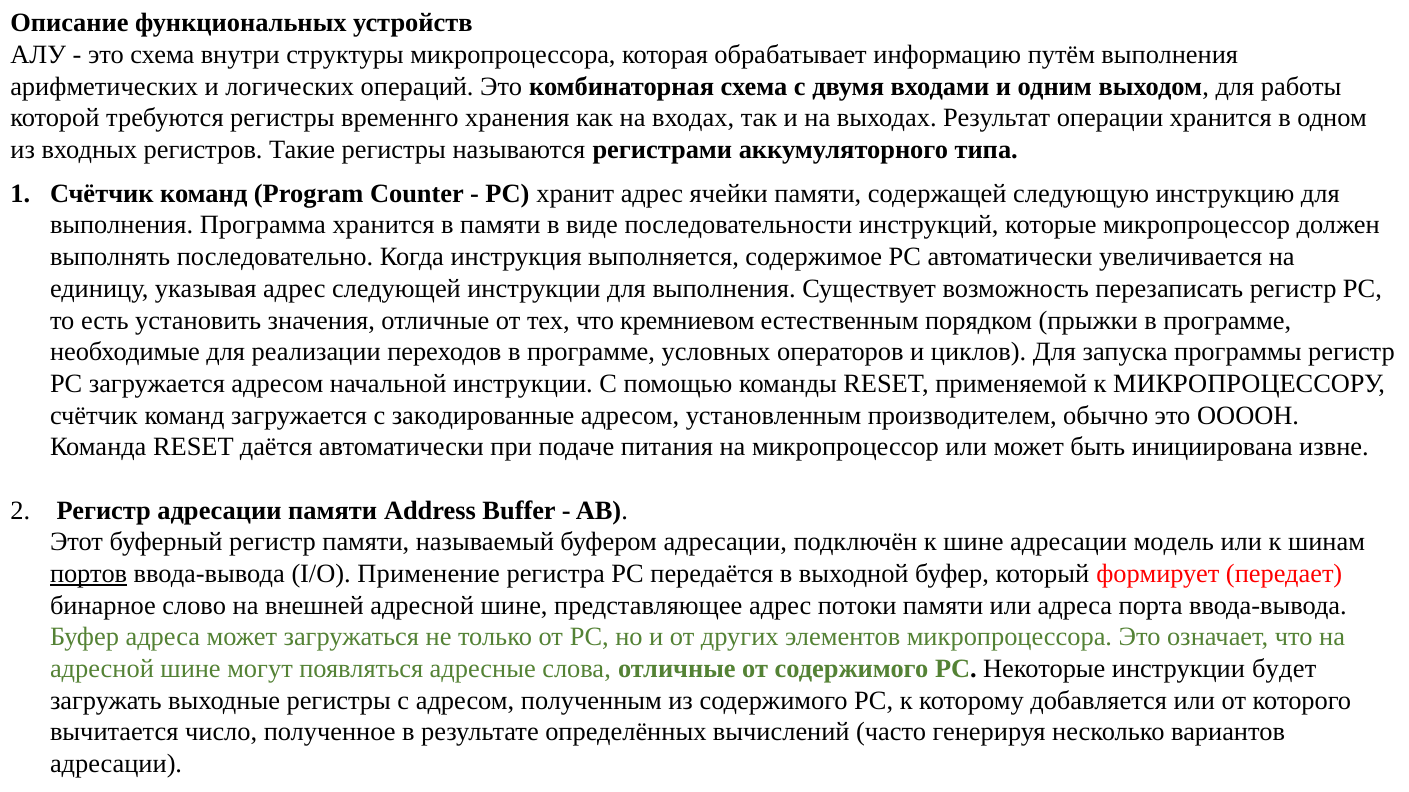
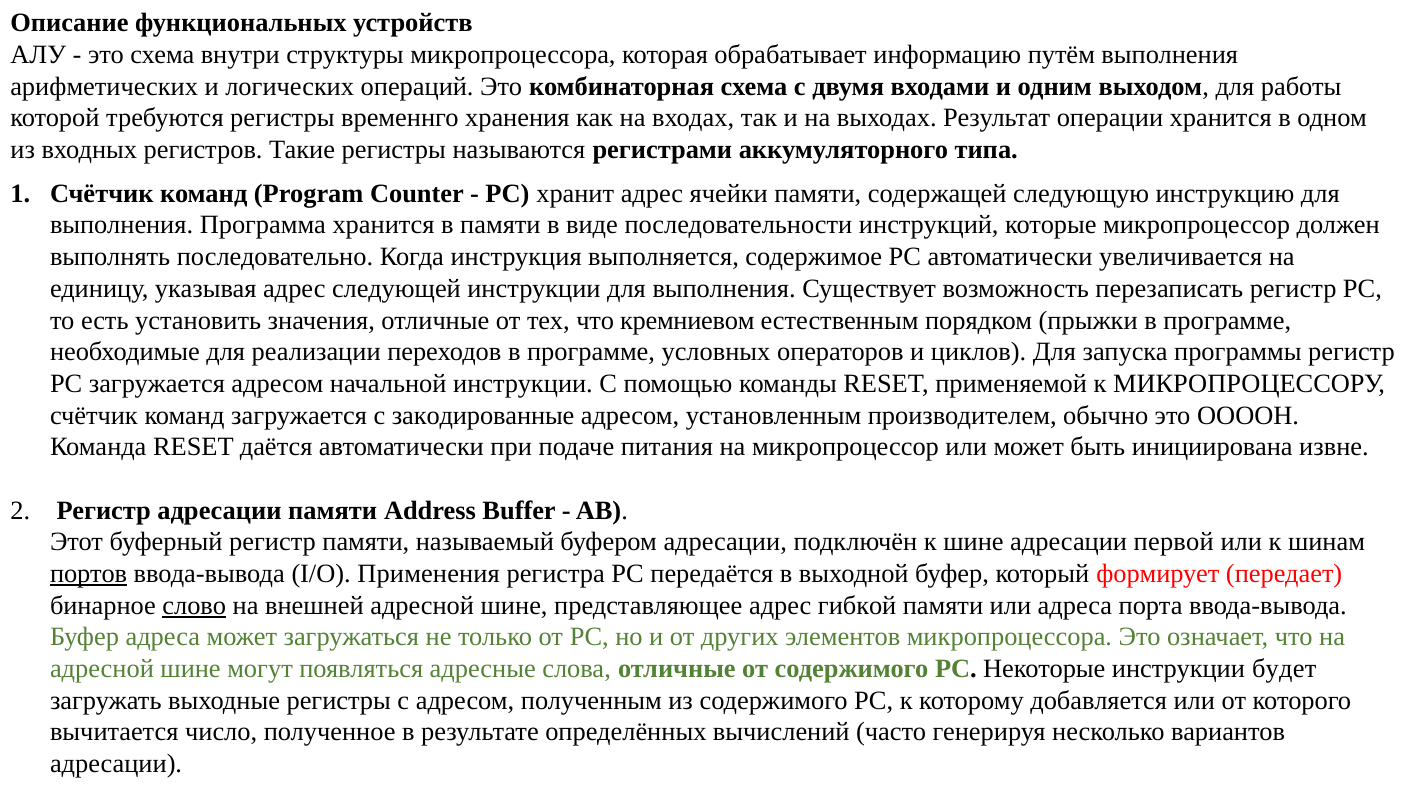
модель: модель -> первой
Применение: Применение -> Применения
слово underline: none -> present
потоки: потоки -> гибкой
